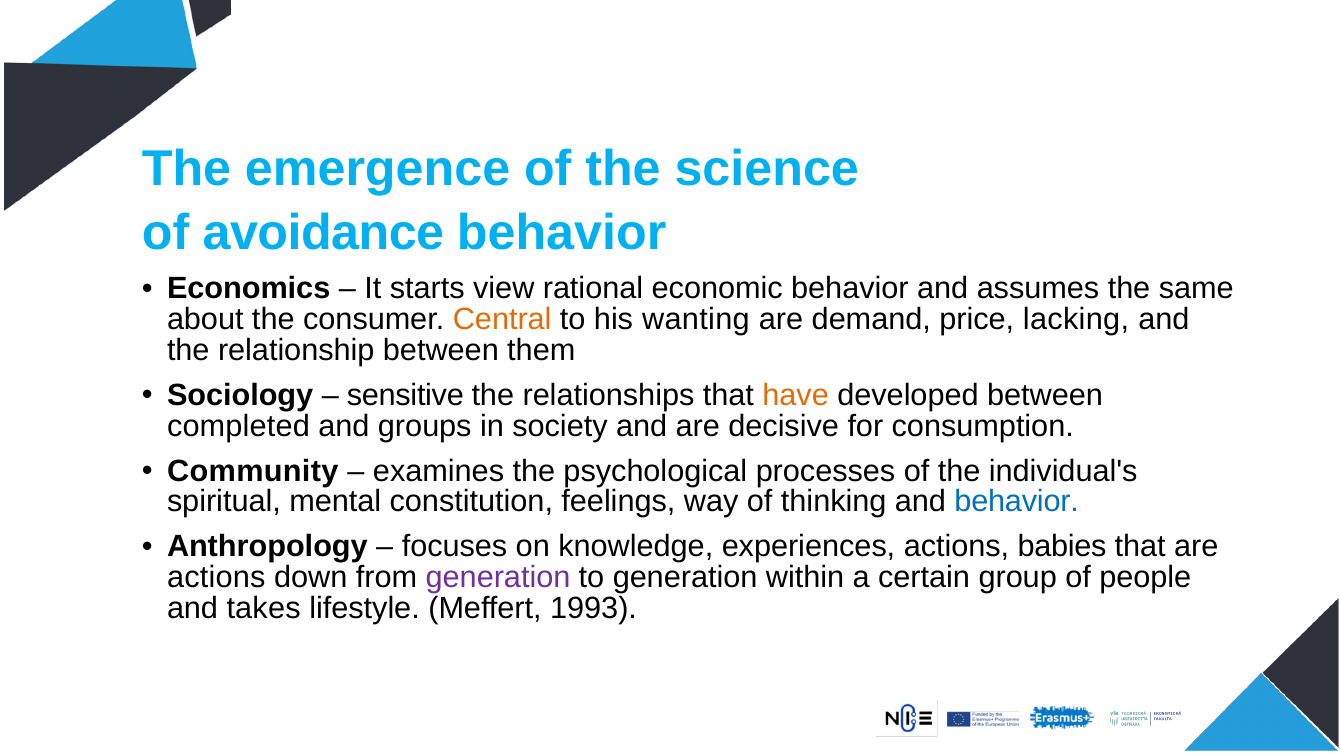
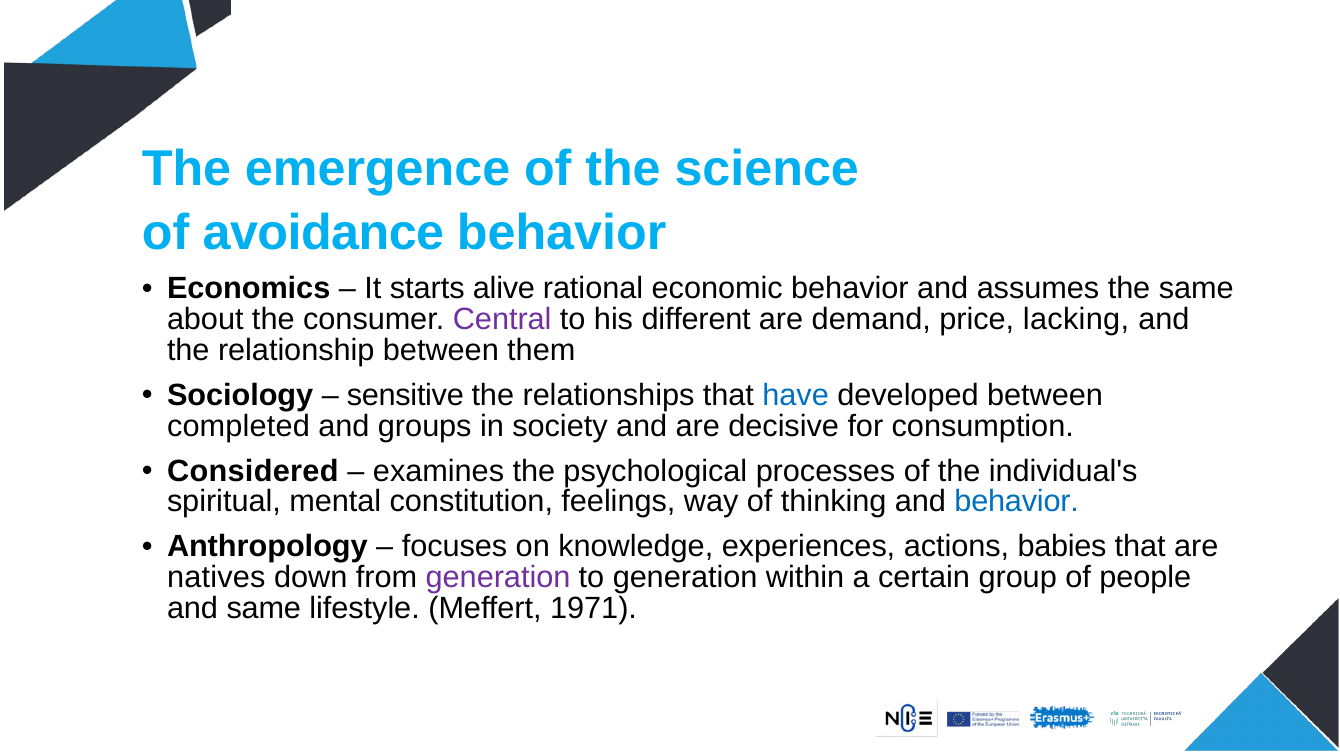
view: view -> alive
Central colour: orange -> purple
wanting: wanting -> different
have colour: orange -> blue
Community: Community -> Considered
actions at (216, 577): actions -> natives
and takes: takes -> same
1993: 1993 -> 1971
